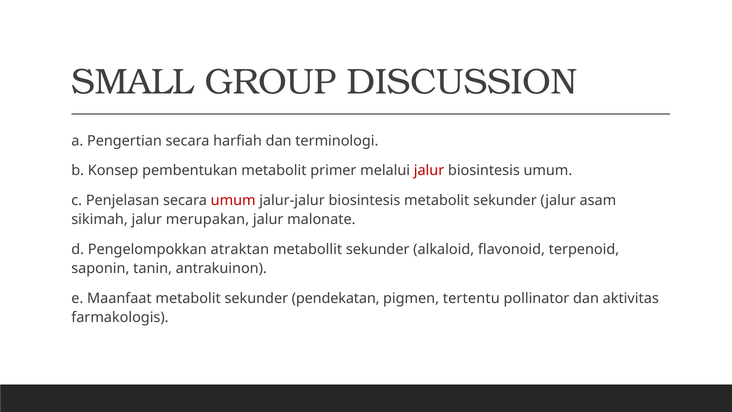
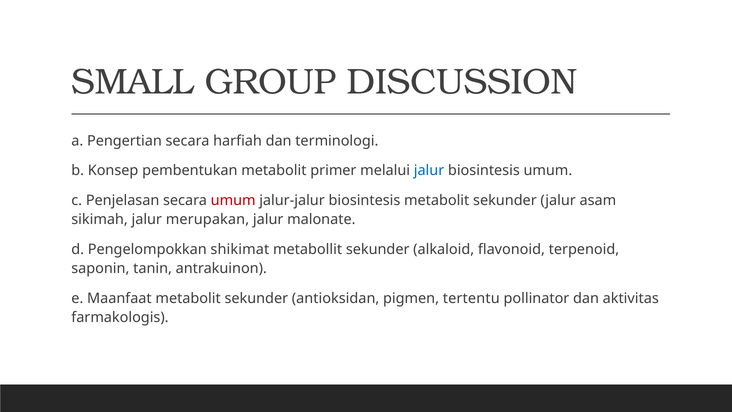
jalur at (429, 171) colour: red -> blue
atraktan: atraktan -> shikimat
pendekatan: pendekatan -> antioksidan
